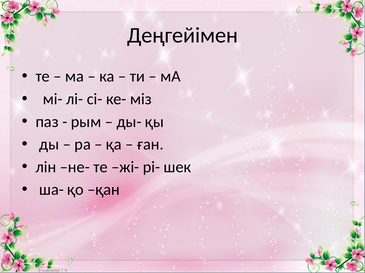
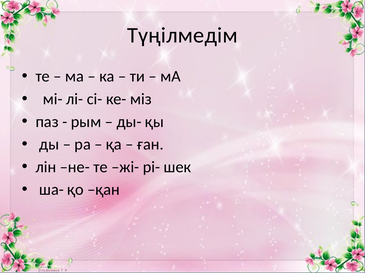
Деңгейімен: Деңгейімен -> Түңілмедім
